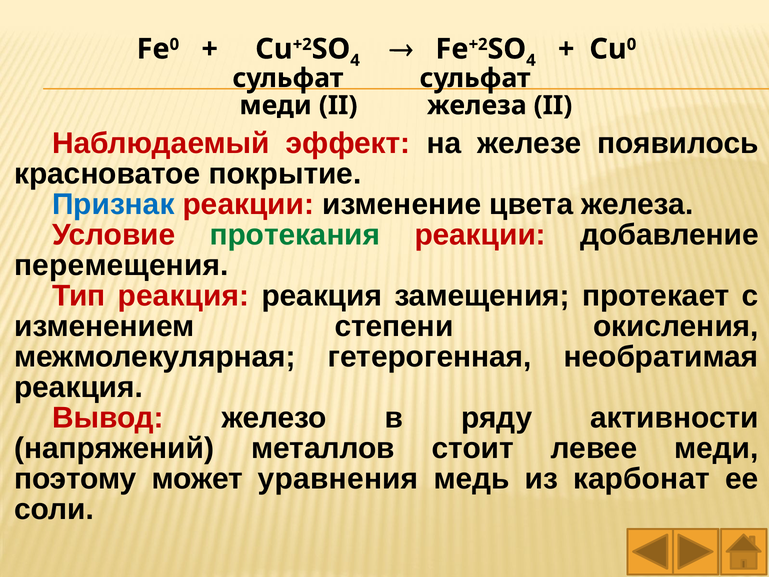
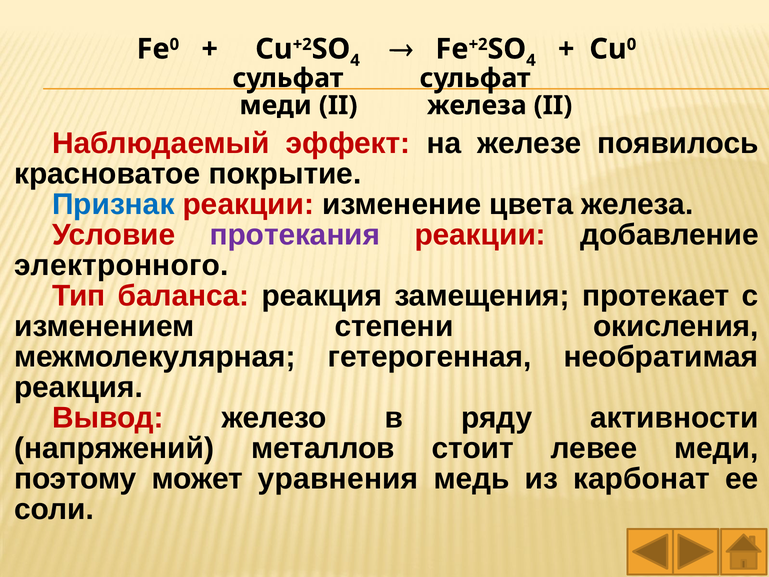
протекания colour: green -> purple
перемещения: перемещения -> электронного
Тип реакция: реакция -> баланса
